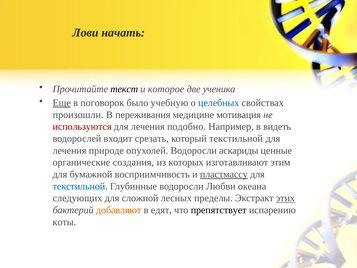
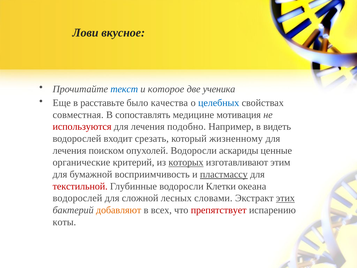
начать: начать -> вкусное
текст colour: black -> blue
Еще underline: present -> none
поговорок: поговорок -> расставьте
учебную: учебную -> качества
произошли: произошли -> совместная
переживания: переживания -> сопоставлять
который текстильной: текстильной -> жизненному
природе: природе -> поиском
создания: создания -> критерий
которых underline: none -> present
текстильной at (80, 186) colour: blue -> red
Любви: Любви -> Клетки
следующих at (77, 198): следующих -> водорослей
пределы: пределы -> словами
едят: едят -> всех
препятствует colour: black -> red
